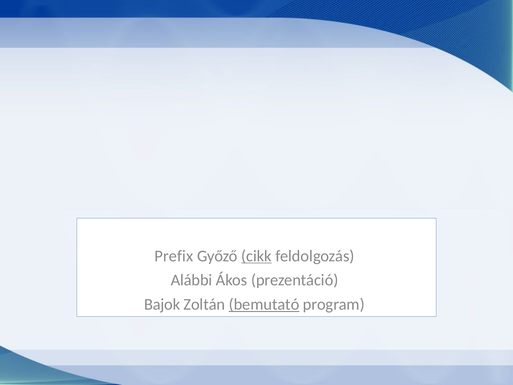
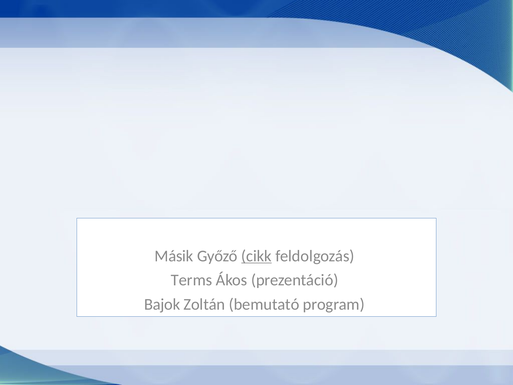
Prefix: Prefix -> Másik
Alábbi: Alábbi -> Terms
bemutató underline: present -> none
